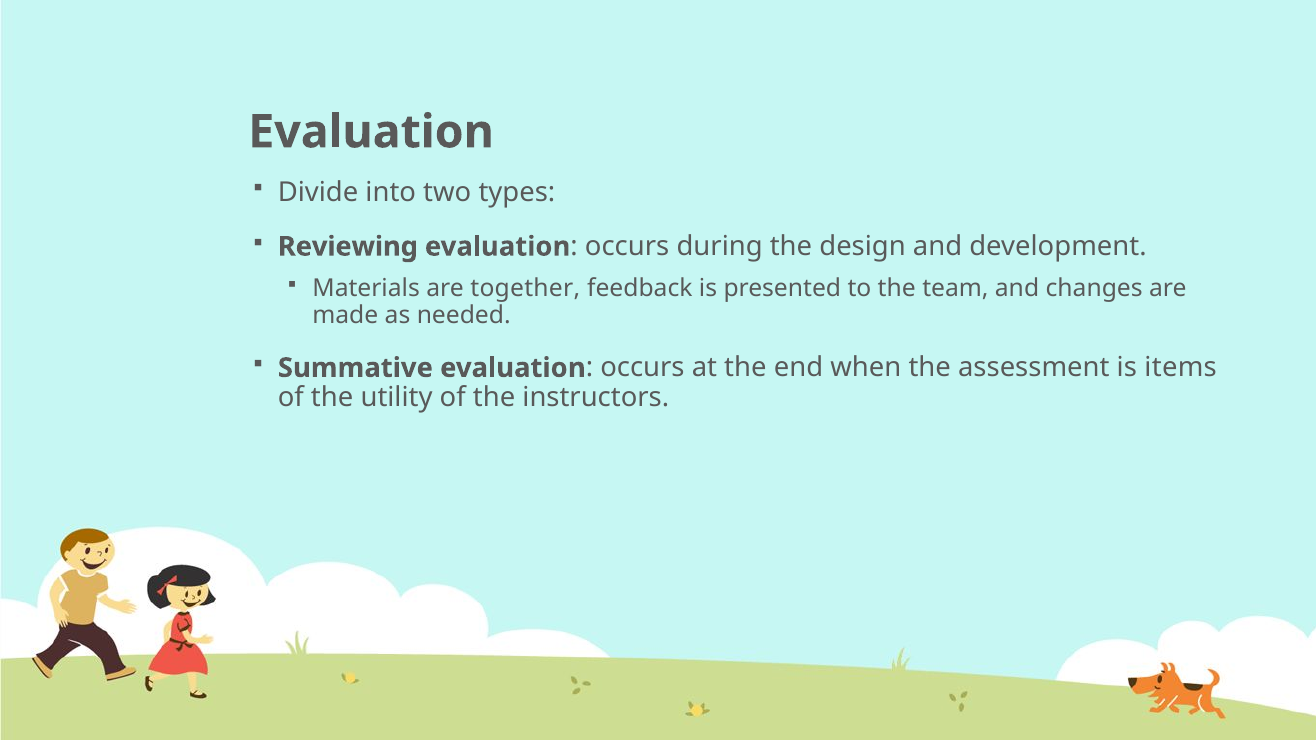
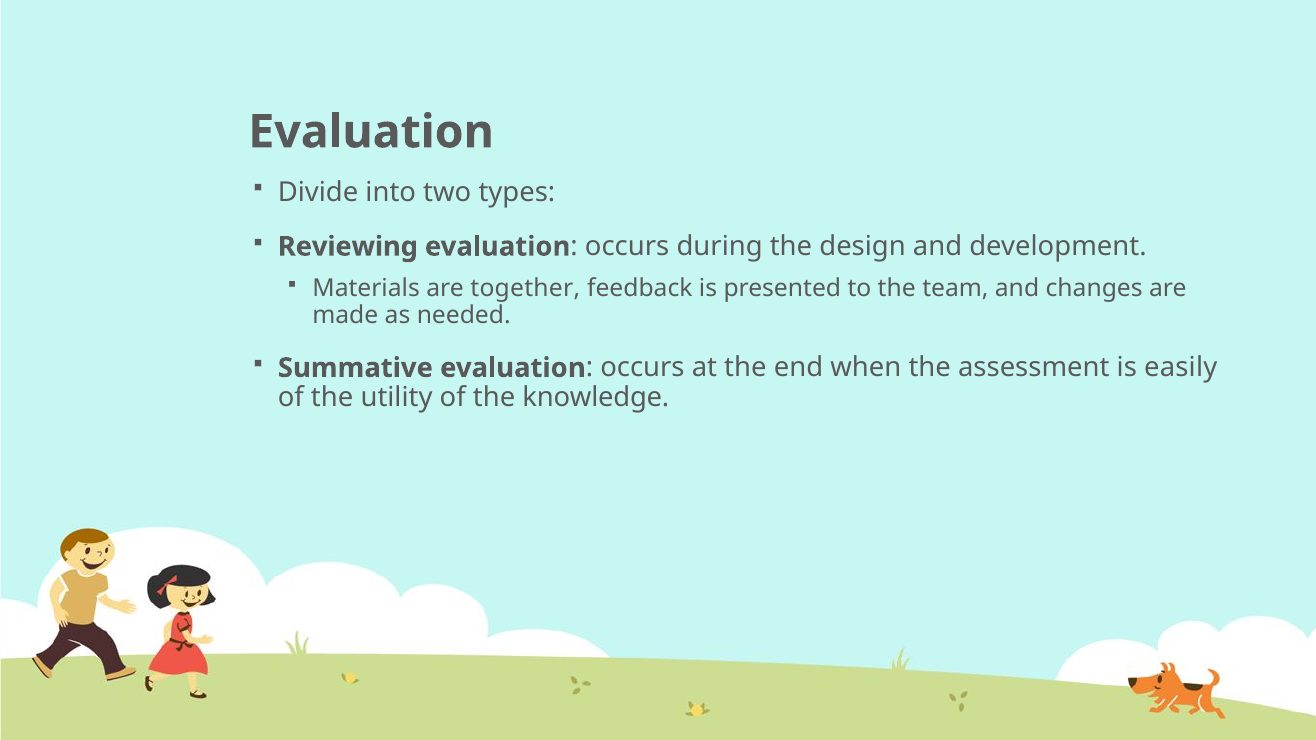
items: items -> easily
instructors: instructors -> knowledge
